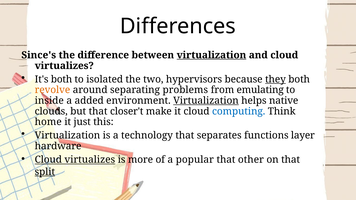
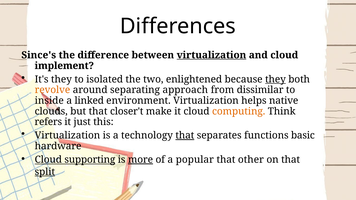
virtualizes at (64, 66): virtualizes -> implement
It's both: both -> they
hypervisors: hypervisors -> enlightened
problems: problems -> approach
emulating: emulating -> dissimilar
added: added -> linked
Virtualization at (206, 101) underline: present -> none
computing colour: blue -> orange
home: home -> refers
that at (185, 136) underline: none -> present
layer: layer -> basic
virtualizes at (90, 160): virtualizes -> supporting
more underline: none -> present
